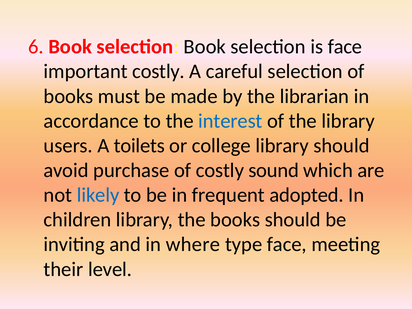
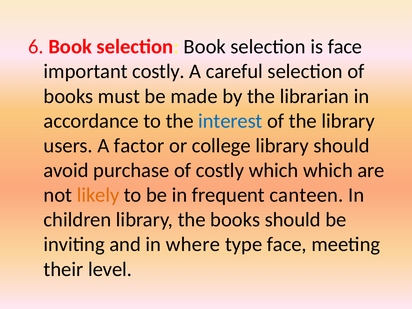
toilets: toilets -> factor
costly sound: sound -> which
likely colour: blue -> orange
adopted: adopted -> canteen
